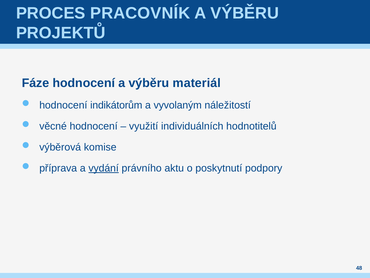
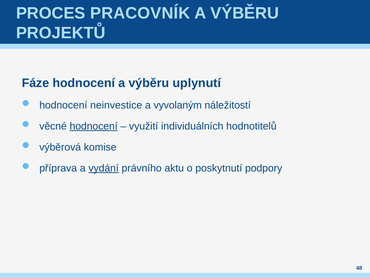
materiál: materiál -> uplynutí
indikátorům: indikátorům -> neinvestice
hodnocení at (94, 126) underline: none -> present
